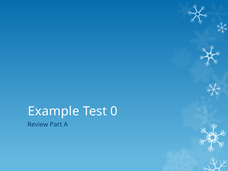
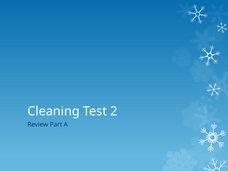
Example: Example -> Cleaning
0: 0 -> 2
